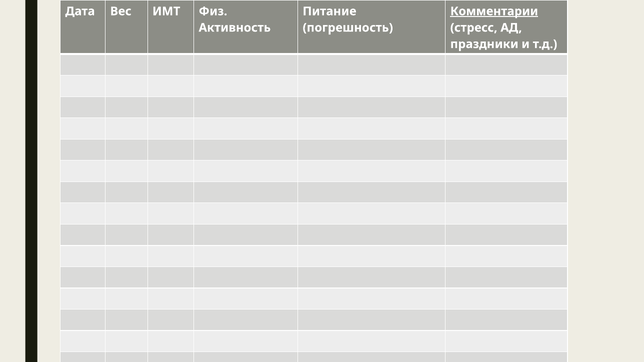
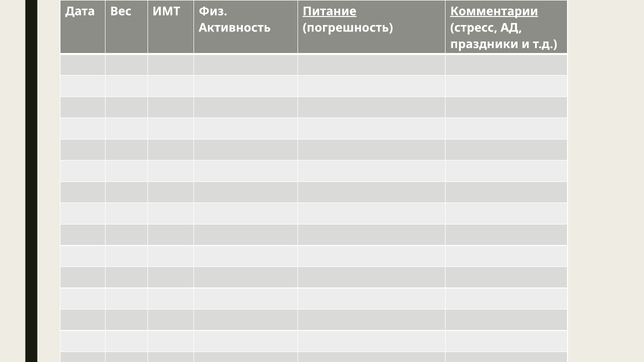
Питание underline: none -> present
